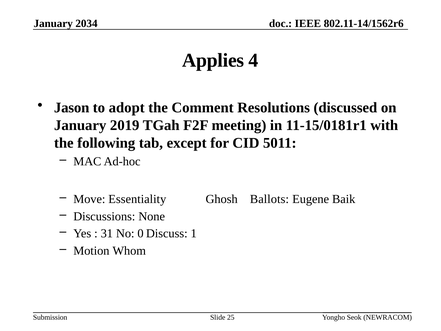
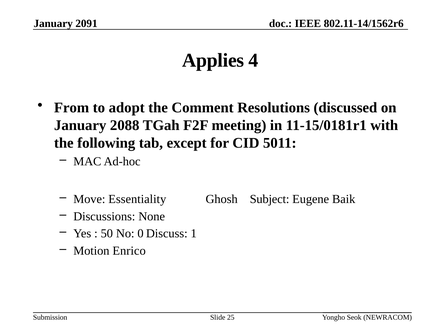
2034: 2034 -> 2091
Jason: Jason -> From
2019: 2019 -> 2088
Ballots: Ballots -> Subject
31: 31 -> 50
Whom: Whom -> Enrico
